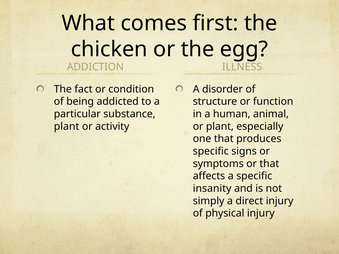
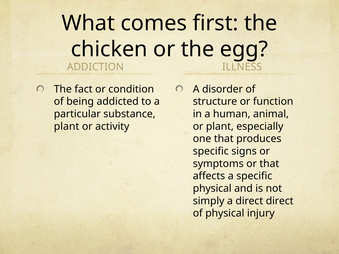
insanity at (212, 189): insanity -> physical
direct injury: injury -> direct
